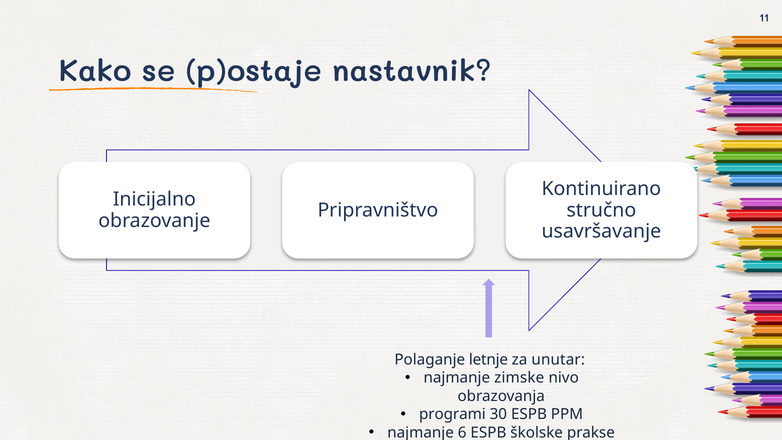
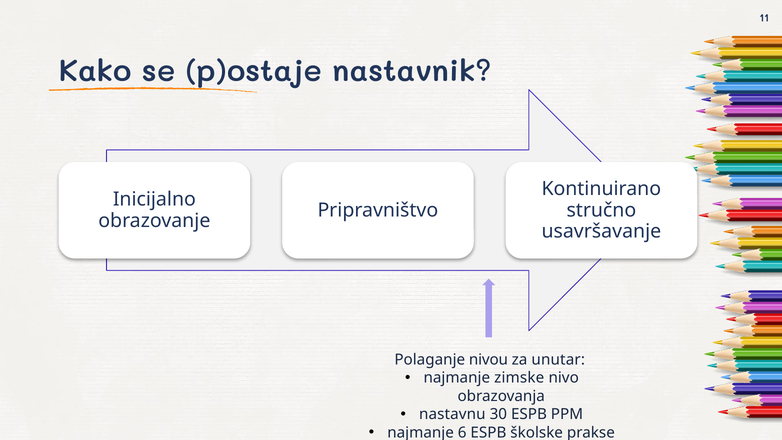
letnje: letnje -> nivou
programi: programi -> nastavnu
